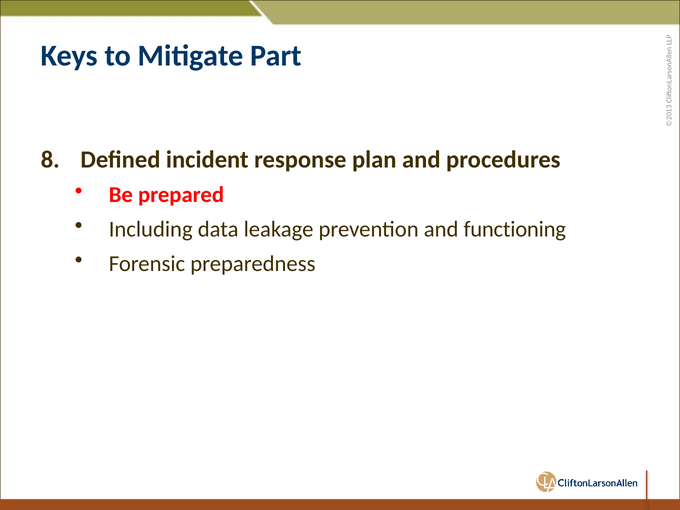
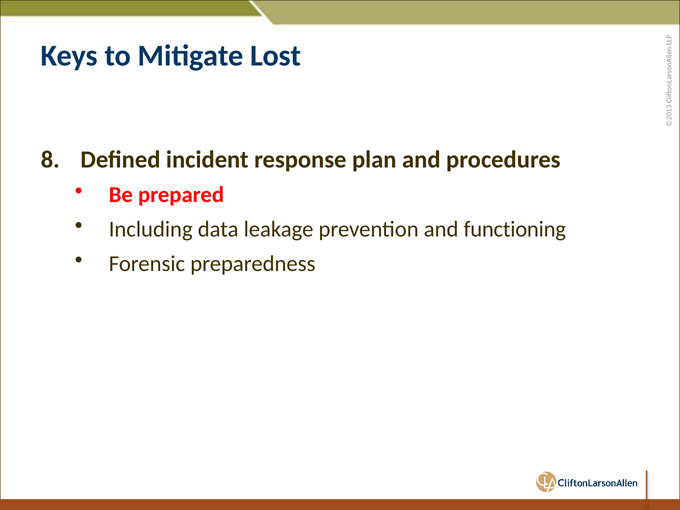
Part: Part -> Lost
